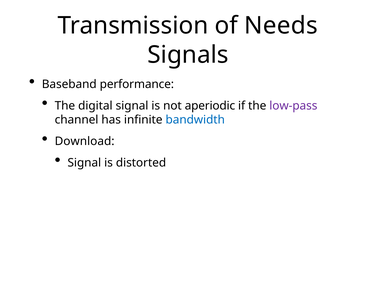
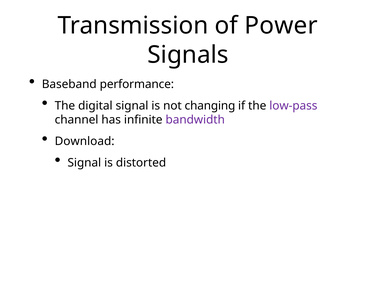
Needs: Needs -> Power
aperiodic: aperiodic -> changing
bandwidth colour: blue -> purple
